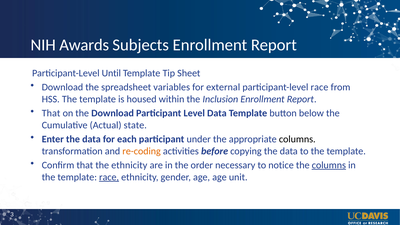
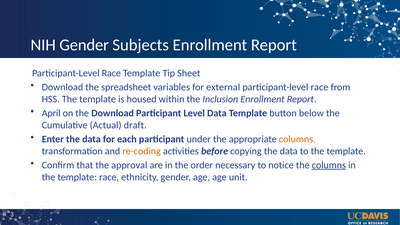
NIH Awards: Awards -> Gender
Until at (111, 73): Until -> Race
That at (51, 113): That -> April
state: state -> draft
columns at (297, 139) colour: black -> orange
the ethnicity: ethnicity -> approval
race at (109, 177) underline: present -> none
